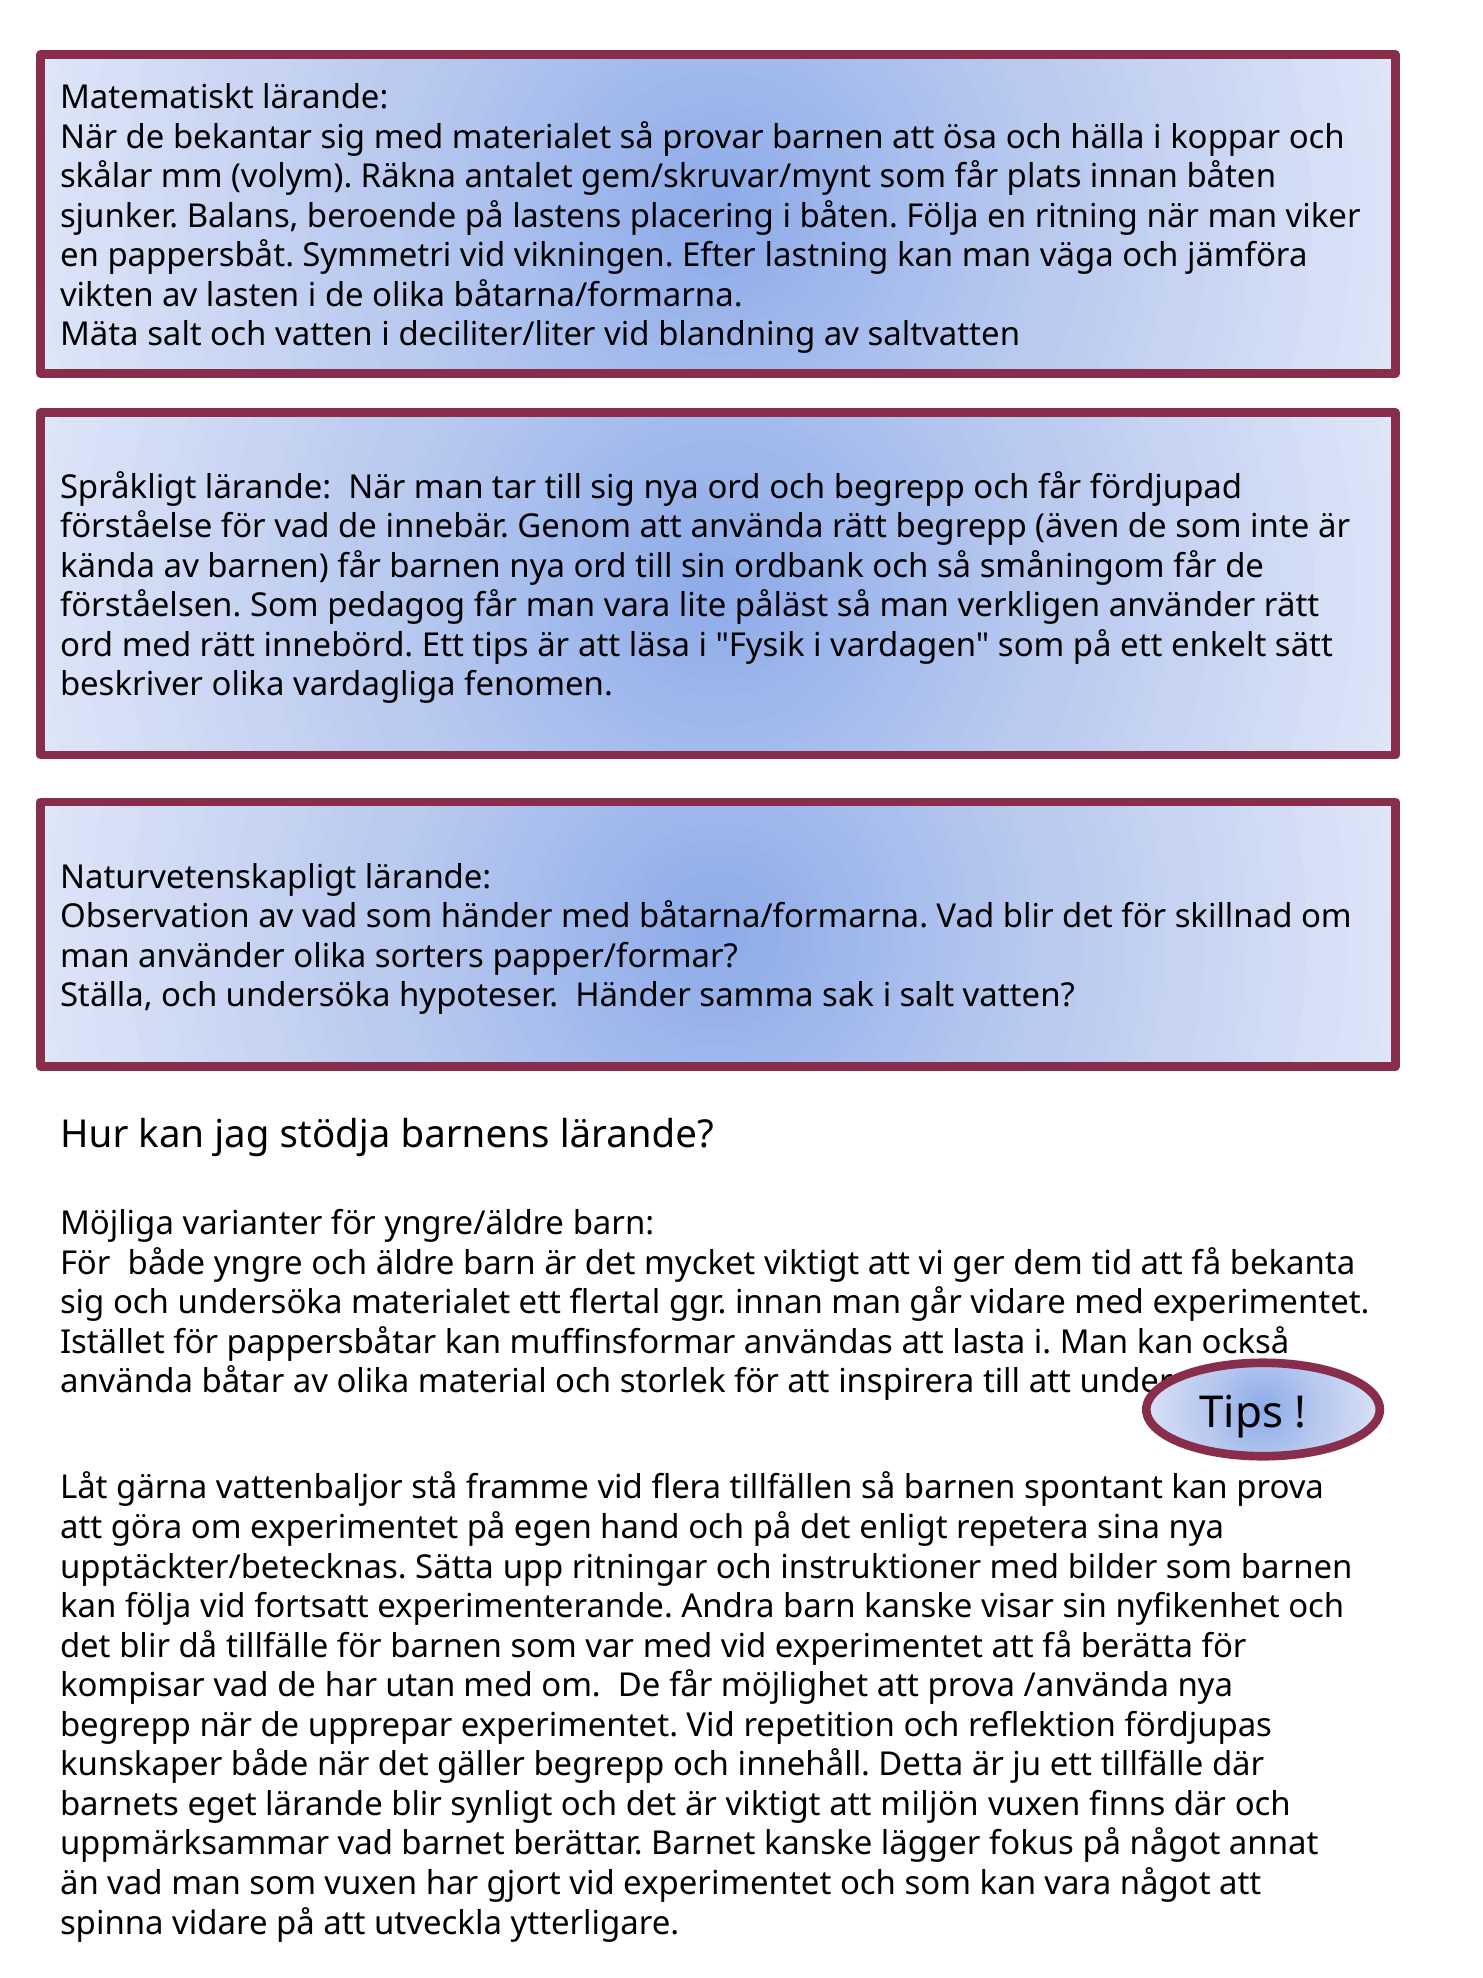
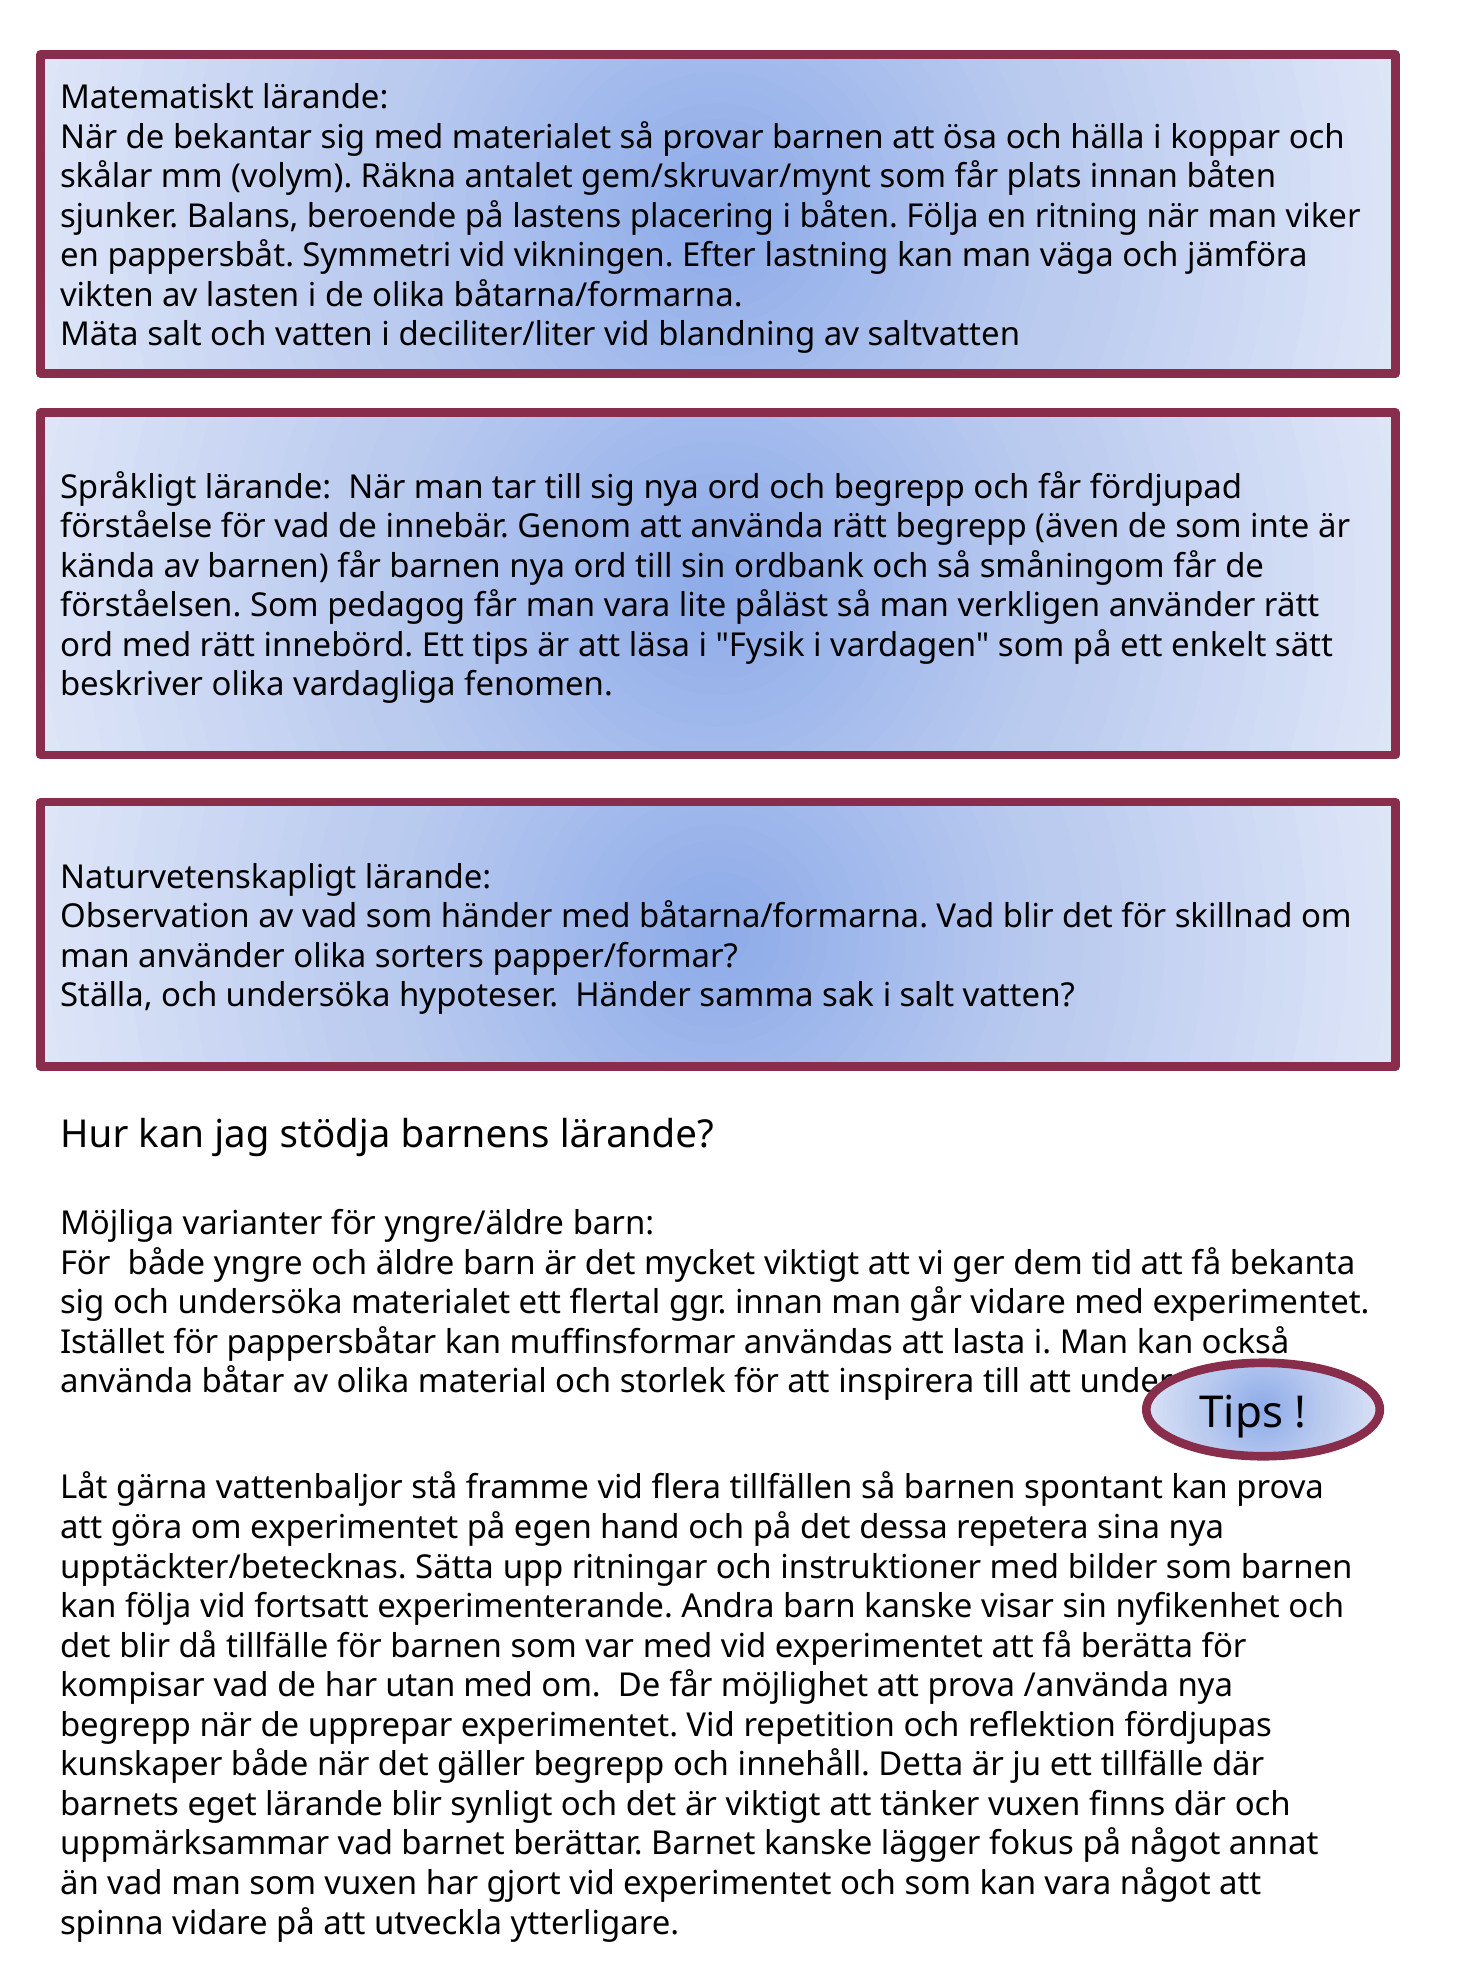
enligt: enligt -> dessa
miljön: miljön -> tänker
